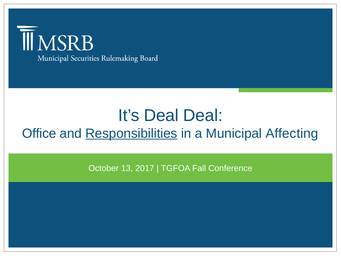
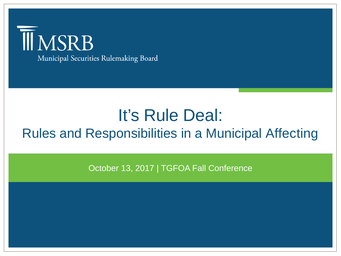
It’s Deal: Deal -> Rule
Office: Office -> Rules
Responsibilities underline: present -> none
